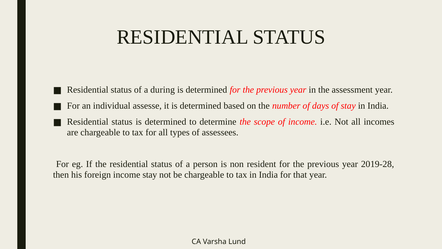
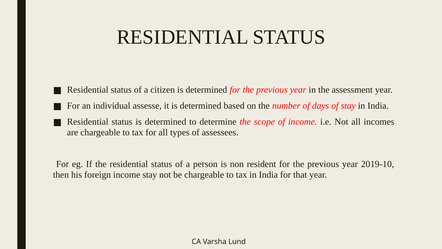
during: during -> citizen
2019-28: 2019-28 -> 2019-10
